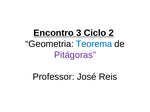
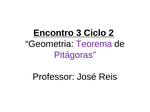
Teorema colour: blue -> purple
